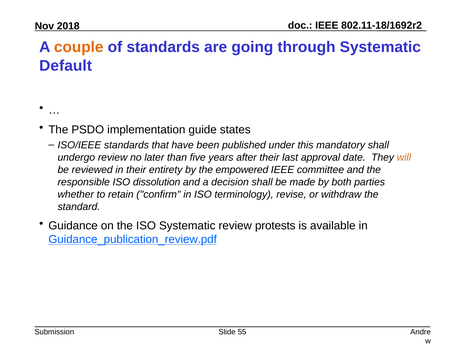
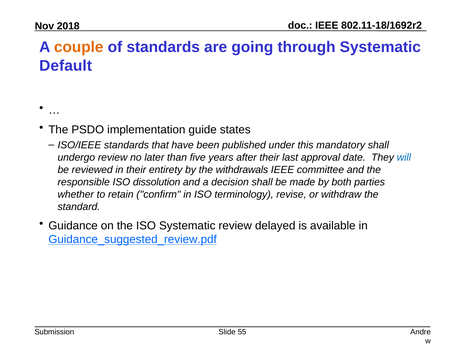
will colour: orange -> blue
empowered: empowered -> withdrawals
protests: protests -> delayed
Guidance_publication_review.pdf: Guidance_publication_review.pdf -> Guidance_suggested_review.pdf
